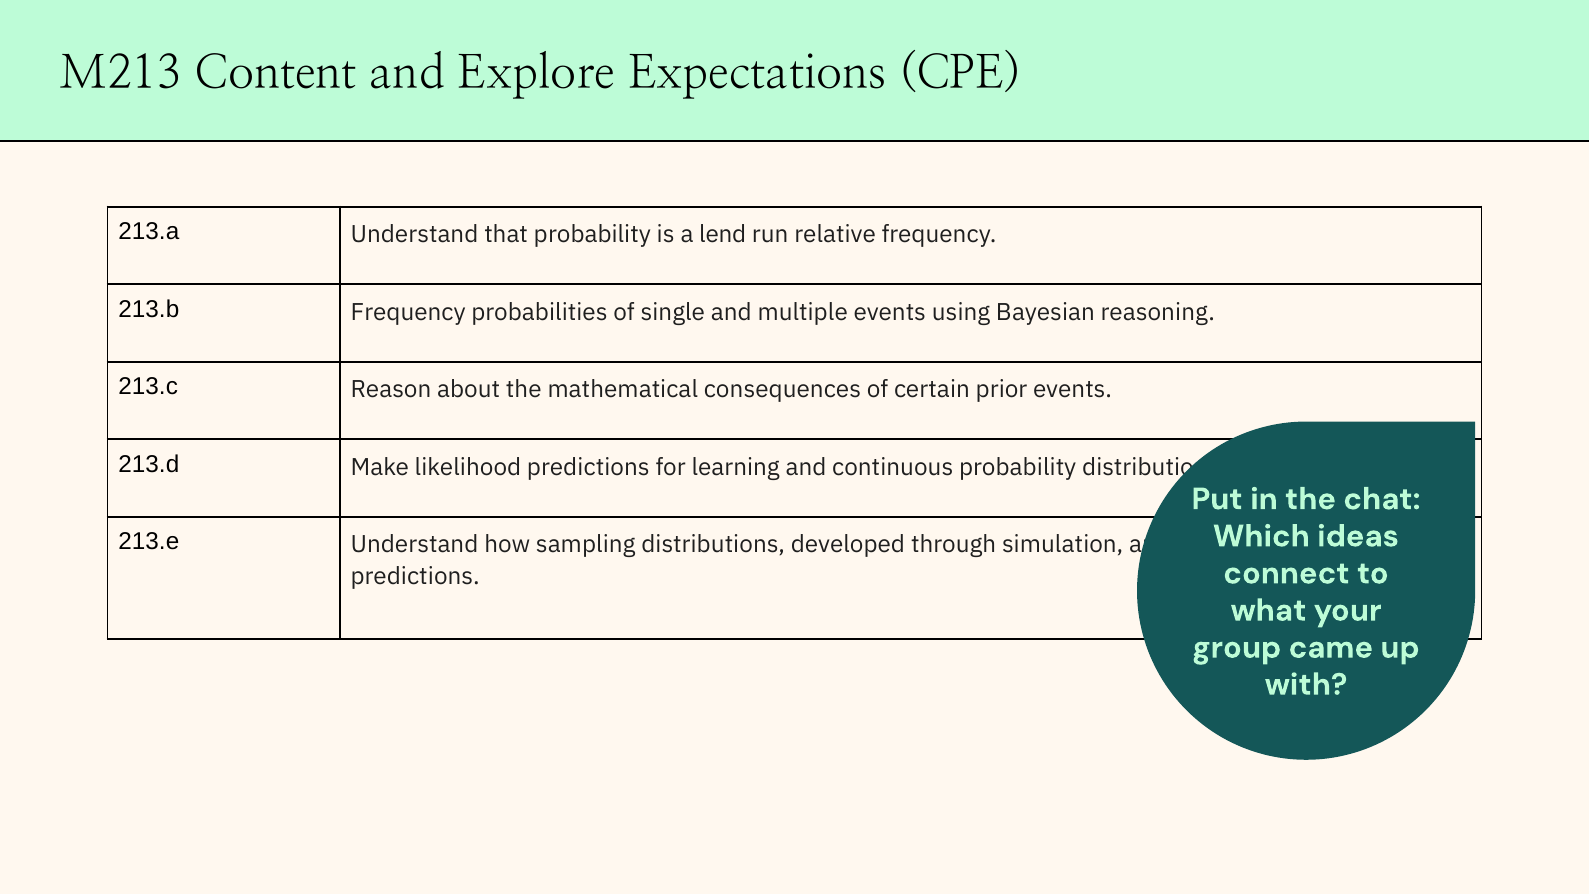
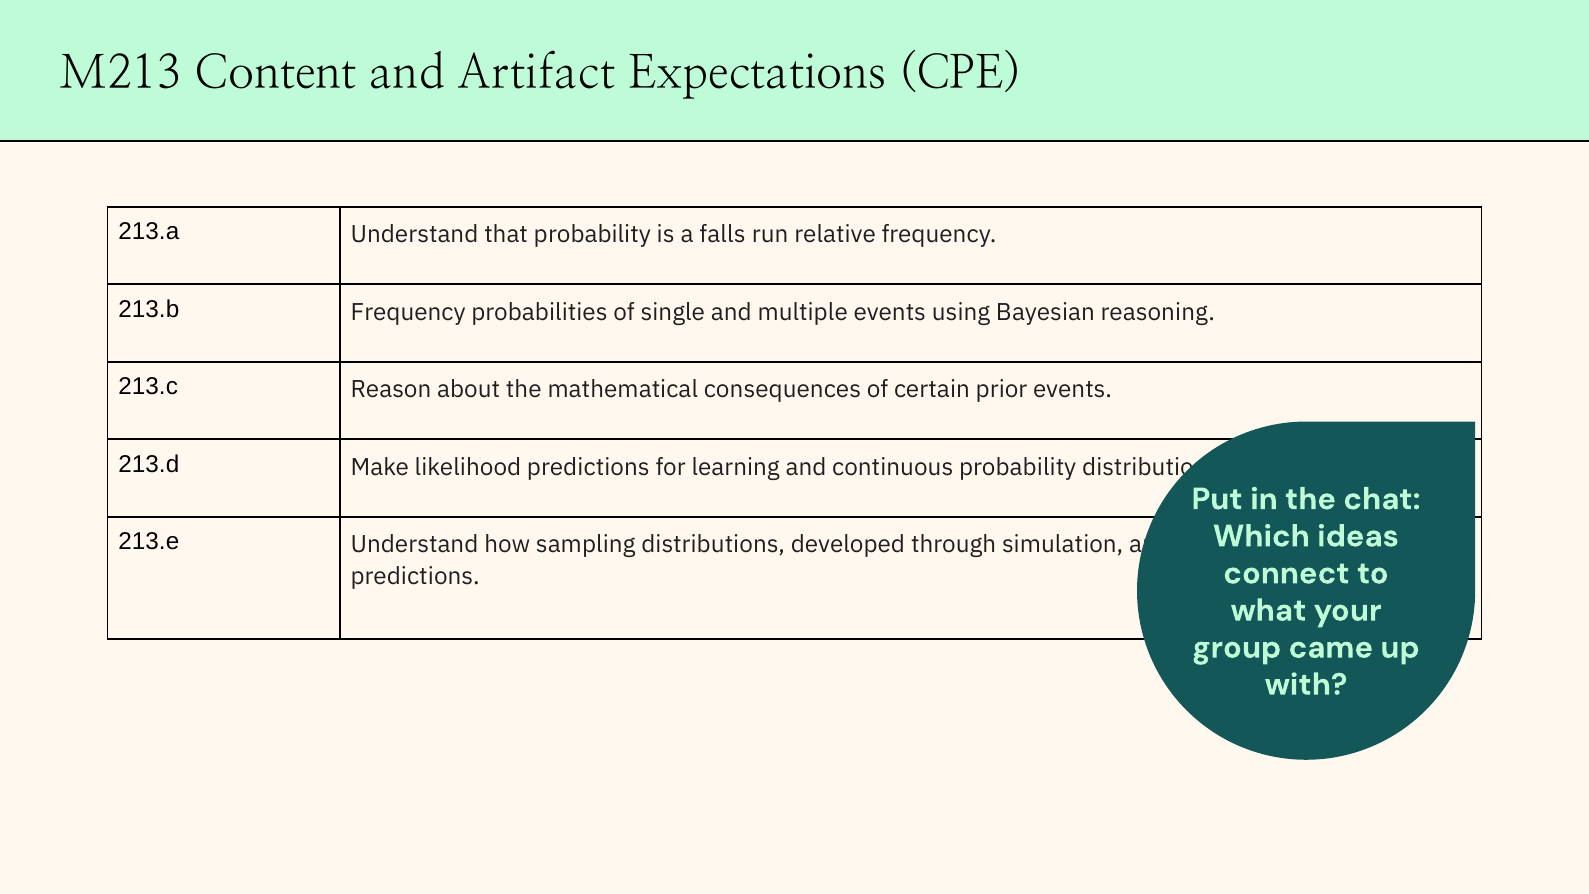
Explore: Explore -> Artifact
lend: lend -> falls
